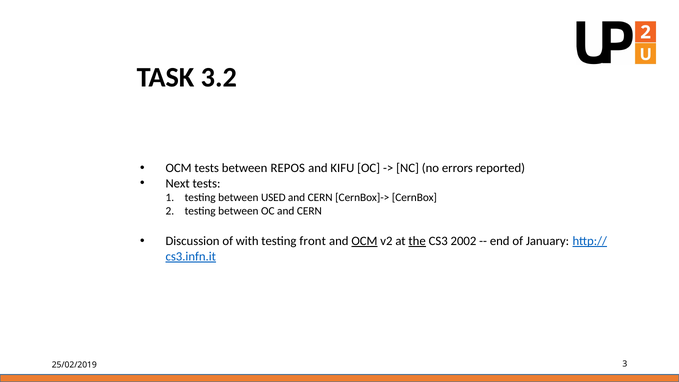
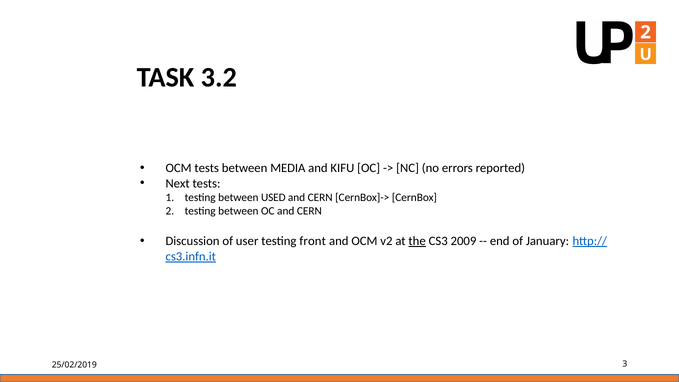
REPOS: REPOS -> MEDIA
with: with -> user
OCM at (364, 241) underline: present -> none
2002: 2002 -> 2009
